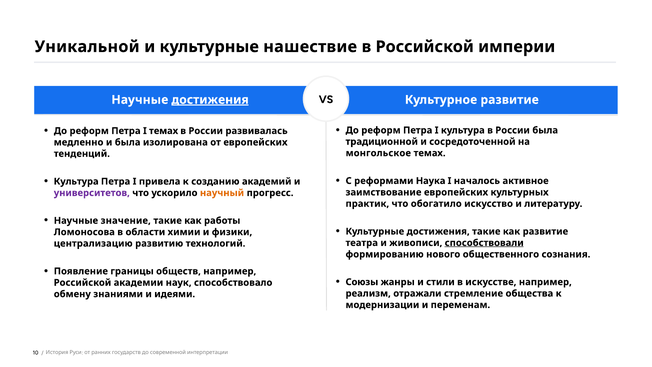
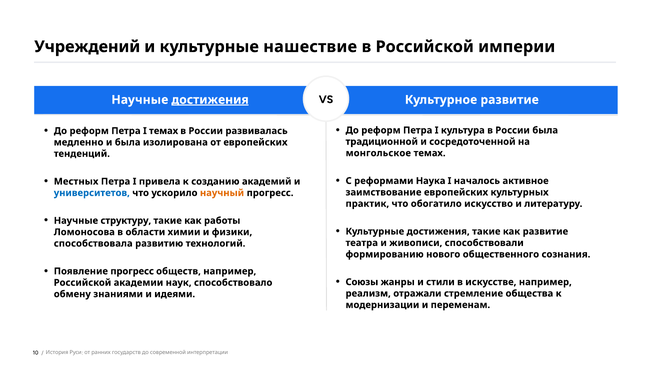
Уникальной: Уникальной -> Учреждений
Культура at (76, 181): Культура -> Местных
университетов colour: purple -> blue
значение: значение -> структуру
способствовали underline: present -> none
централизацию: централизацию -> способствовала
Появление границы: границы -> прогресс
